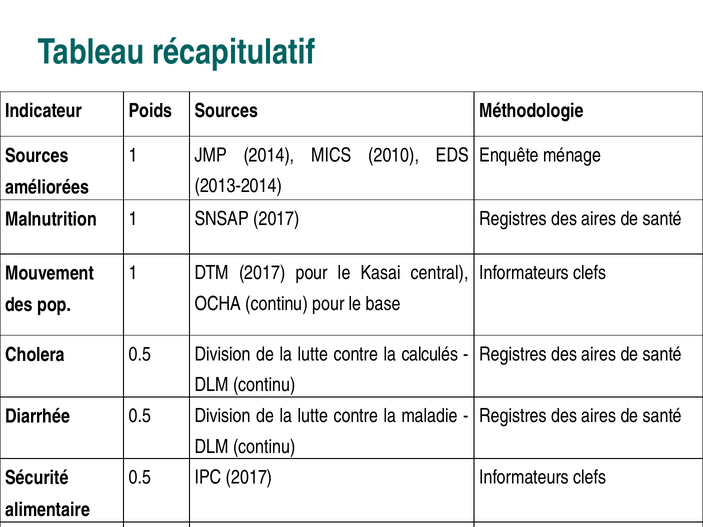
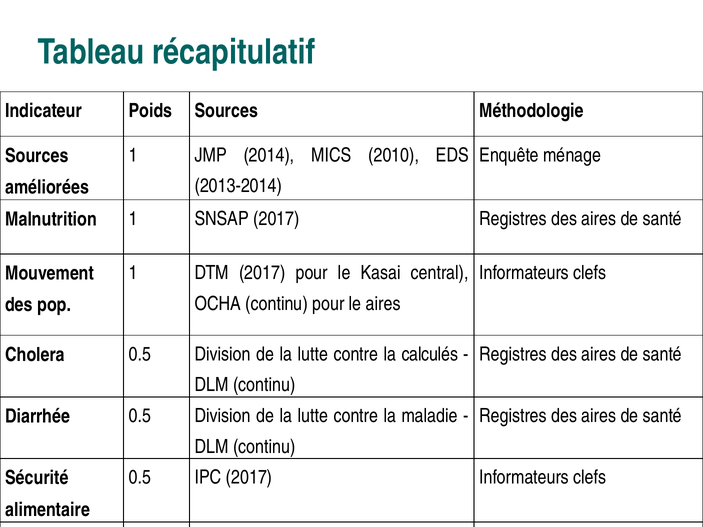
le base: base -> aires
